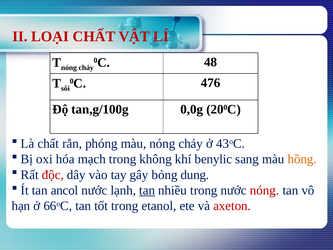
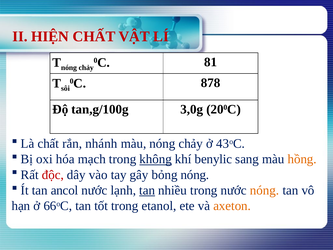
LOẠI: LOẠI -> HIỆN
48: 48 -> 81
476: 476 -> 878
0,0g: 0,0g -> 3,0g
phóng: phóng -> nhánh
không underline: none -> present
bỏng dung: dung -> nóng
nóng at (264, 190) colour: red -> orange
axeton colour: red -> orange
